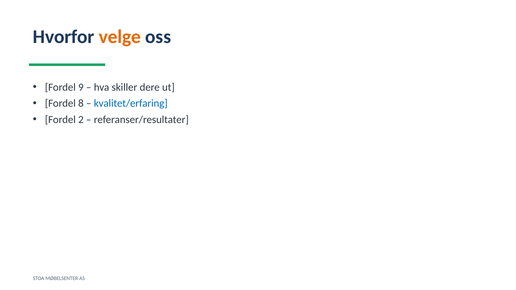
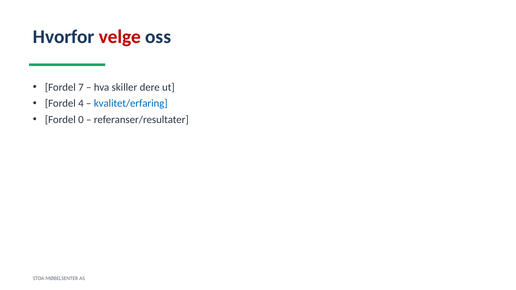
velge colour: orange -> red
9: 9 -> 7
8: 8 -> 4
2: 2 -> 0
